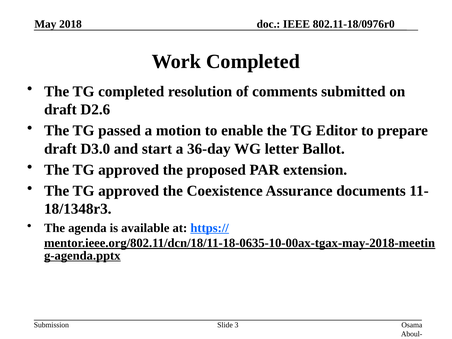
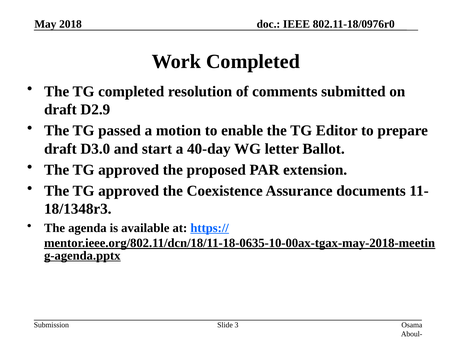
D2.6: D2.6 -> D2.9
36-day: 36-day -> 40-day
